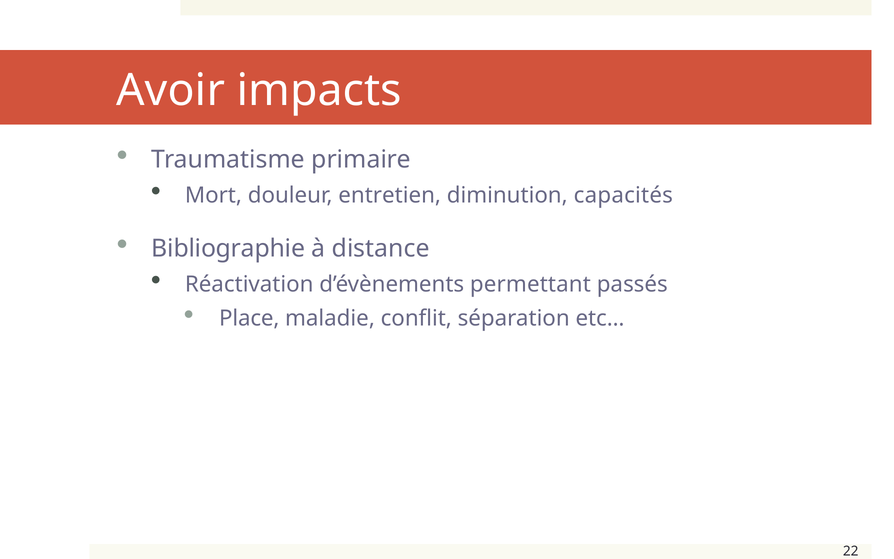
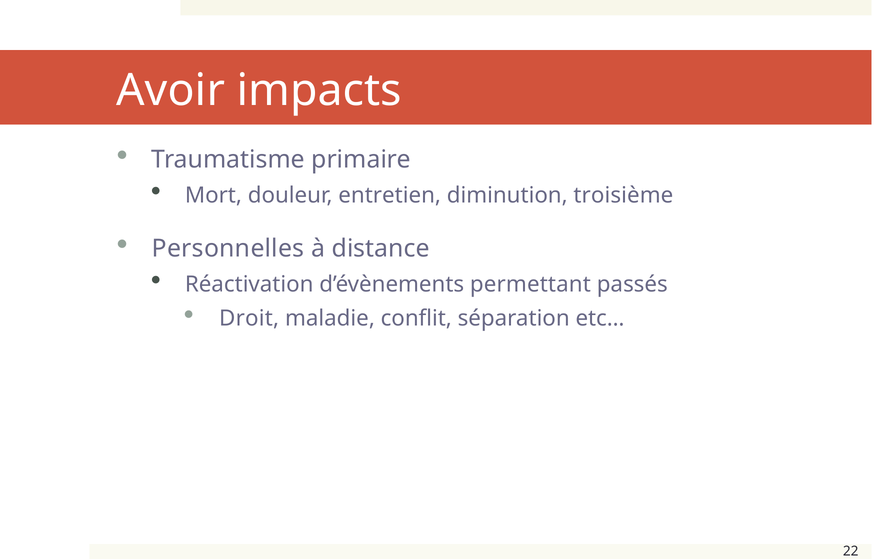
capacités: capacités -> troisième
Bibliographie: Bibliographie -> Personnelles
Place: Place -> Droit
